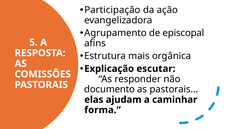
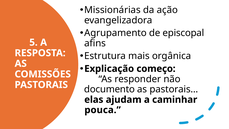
Participação: Participação -> Missionárias
escutar: escutar -> começo
forma: forma -> pouca
